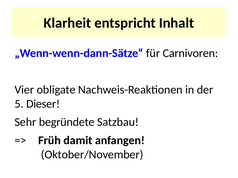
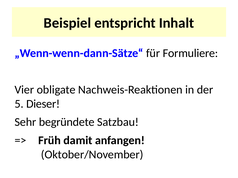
Klarheit: Klarheit -> Beispiel
Carnivoren: Carnivoren -> Formuliere
